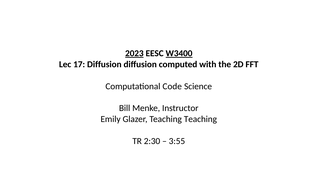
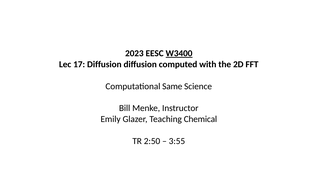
2023 underline: present -> none
Code: Code -> Same
Teaching Teaching: Teaching -> Chemical
2:30: 2:30 -> 2:50
